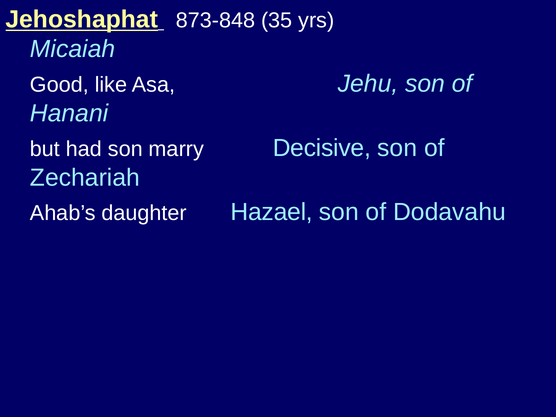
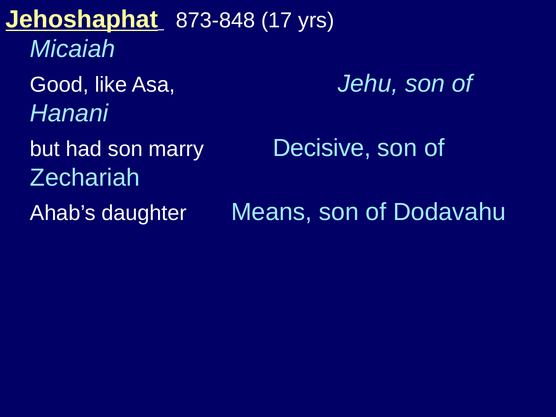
35: 35 -> 17
Hazael: Hazael -> Means
